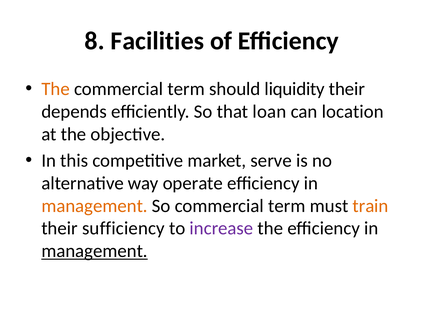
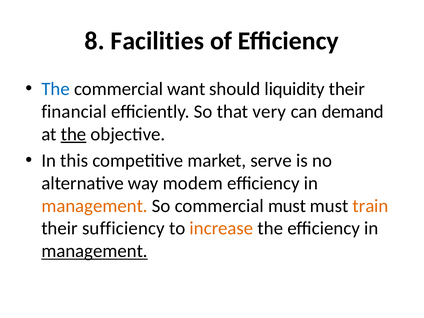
The at (56, 89) colour: orange -> blue
term at (186, 89): term -> want
depends: depends -> financial
loan: loan -> very
location: location -> demand
the at (74, 134) underline: none -> present
operate: operate -> modem
So commercial term: term -> must
increase colour: purple -> orange
